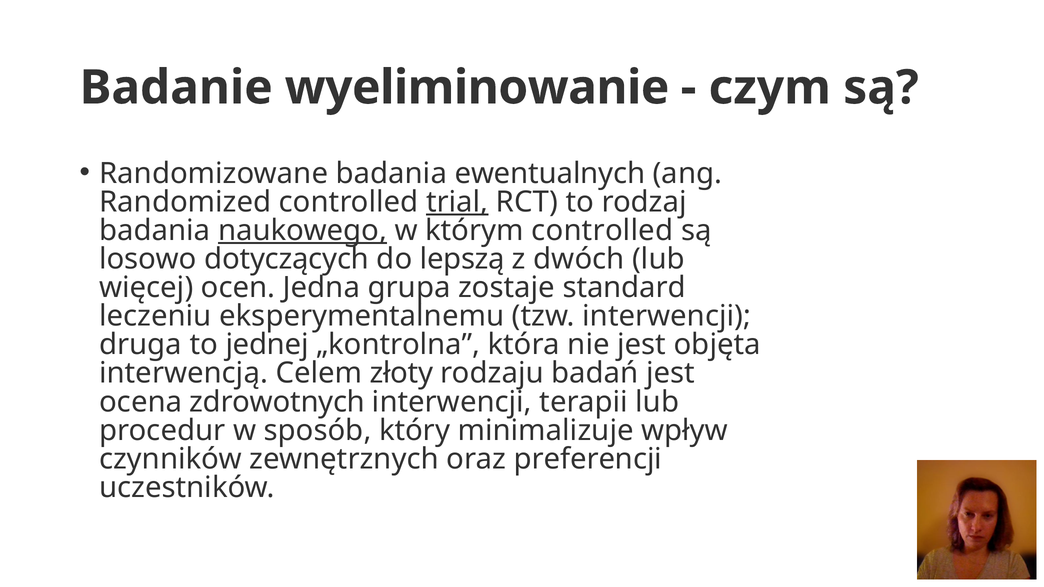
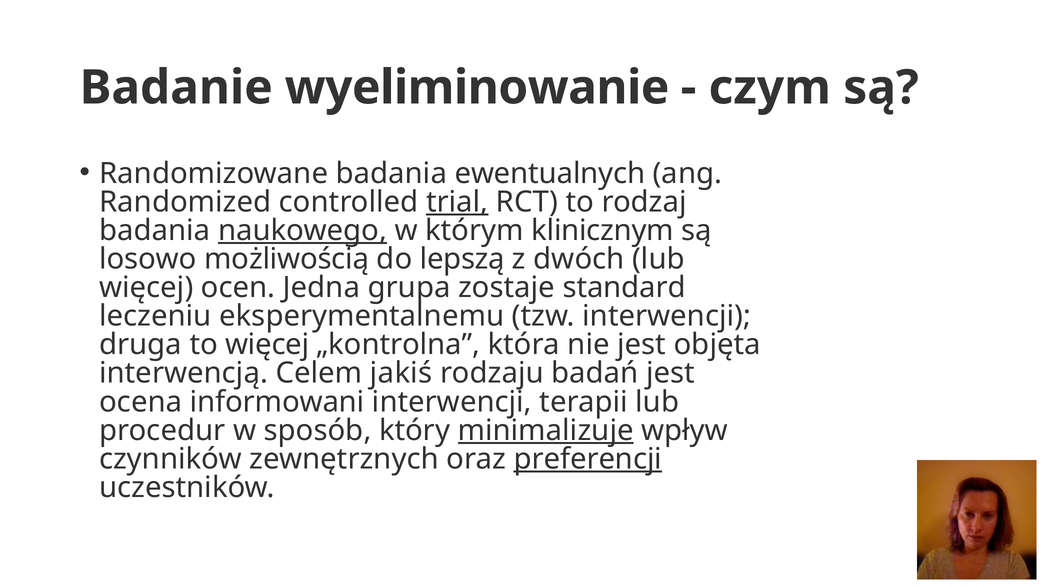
którym controlled: controlled -> klinicznym
dotyczących: dotyczących -> możliwością
to jednej: jednej -> więcej
złoty: złoty -> jakiś
zdrowotnych: zdrowotnych -> informowani
minimalizuje underline: none -> present
preferencji underline: none -> present
